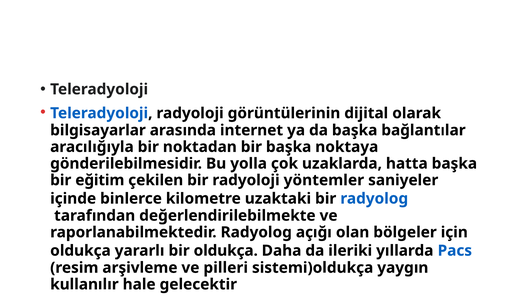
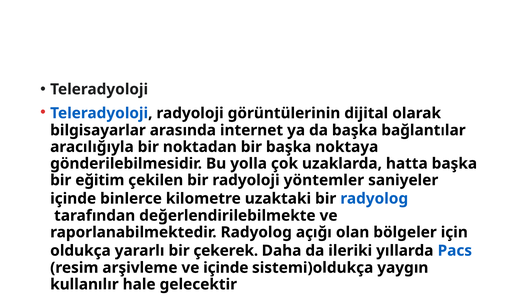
bir oldukça: oldukça -> çekerek
ve pilleri: pilleri -> içinde
